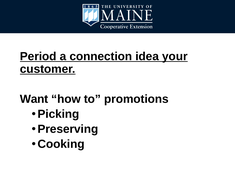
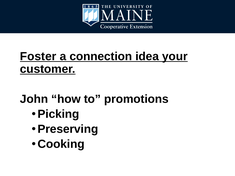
Period: Period -> Foster
Want: Want -> John
